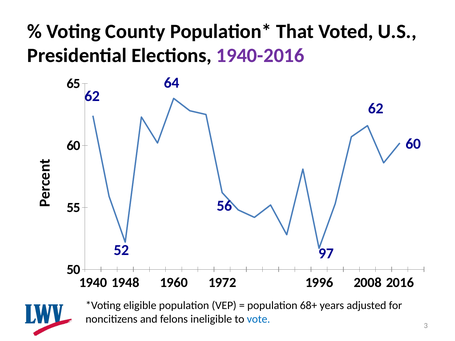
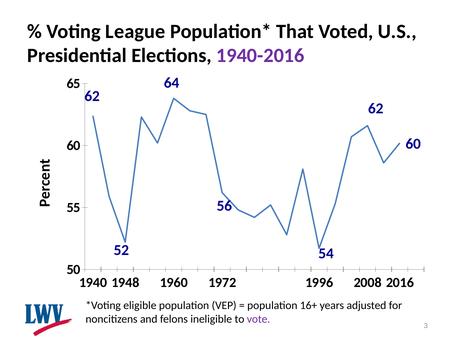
County: County -> League
97: 97 -> 54
68+: 68+ -> 16+
vote colour: blue -> purple
